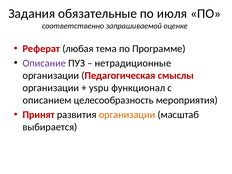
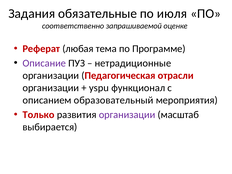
смыслы: смыслы -> отрасли
целесообразность: целесообразность -> образовательный
Принят: Принят -> Только
организации at (127, 115) colour: orange -> purple
